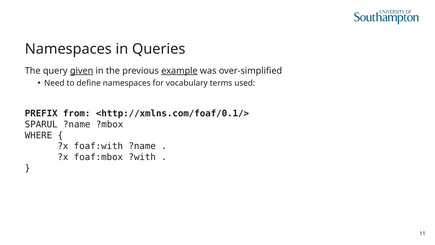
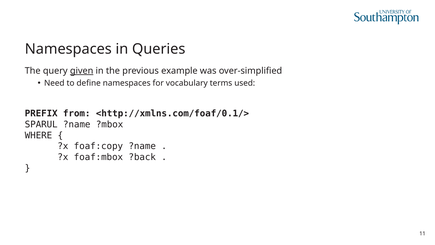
example underline: present -> none
foaf:with: foaf:with -> foaf:copy
?with: ?with -> ?back
